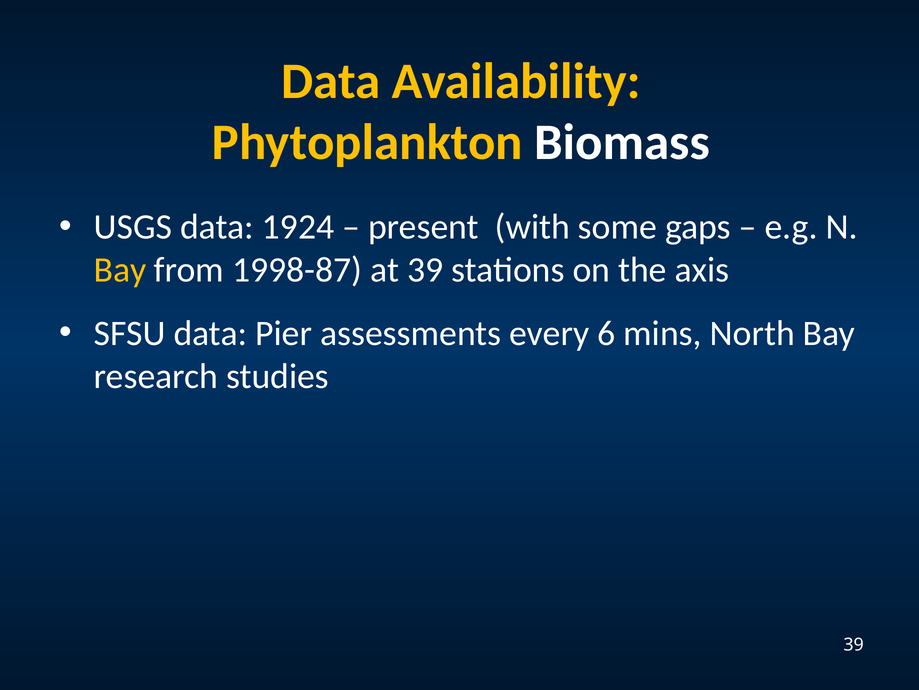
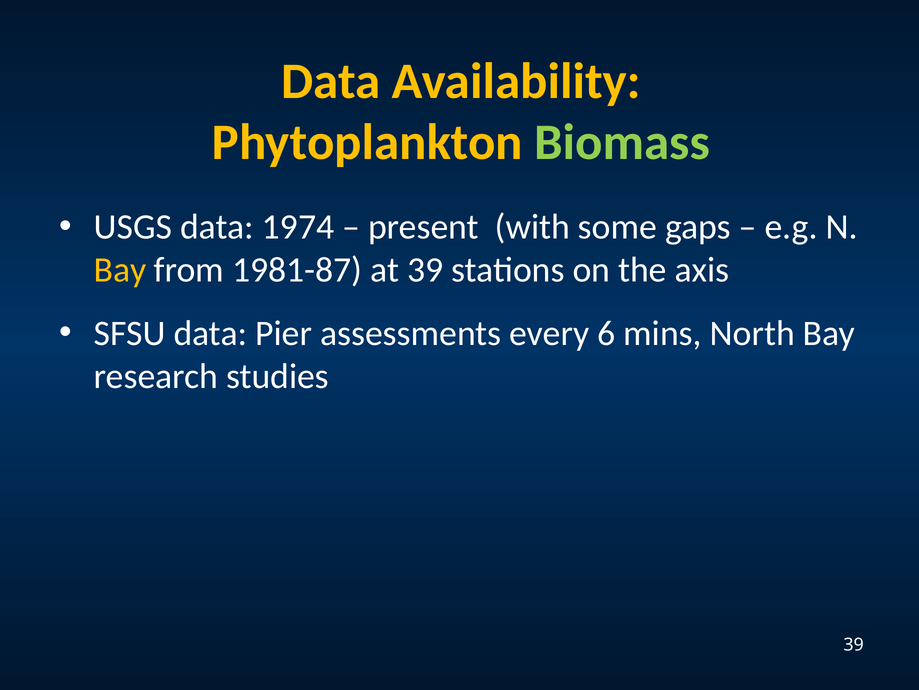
Biomass colour: white -> light green
1924: 1924 -> 1974
1998-87: 1998-87 -> 1981-87
